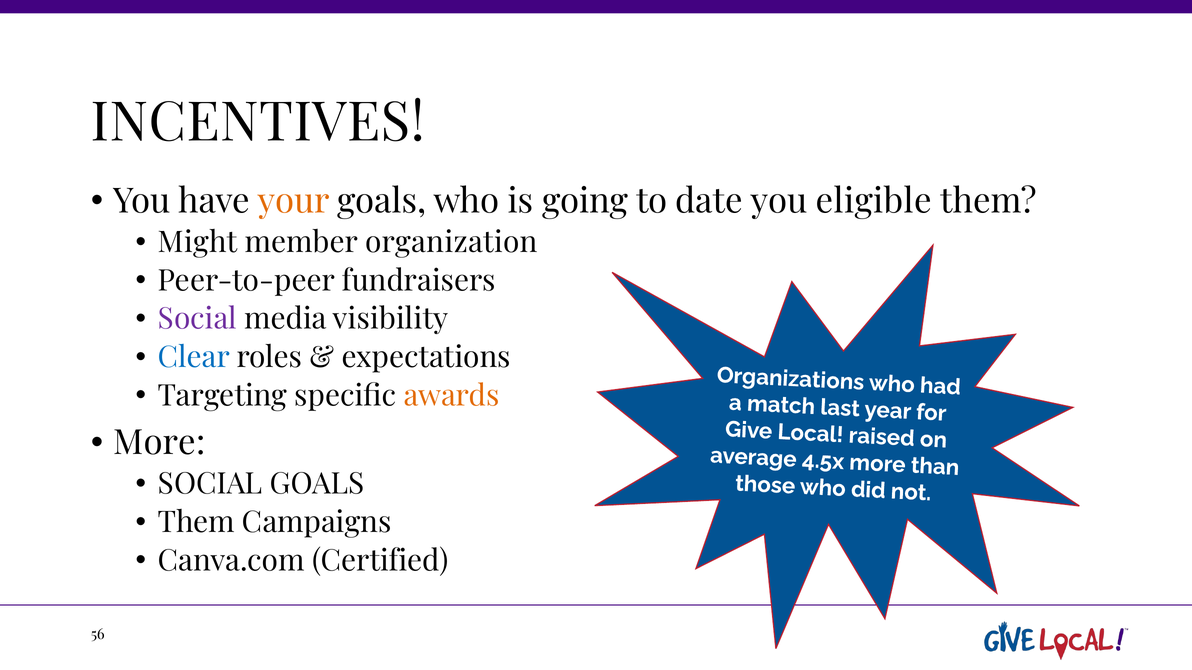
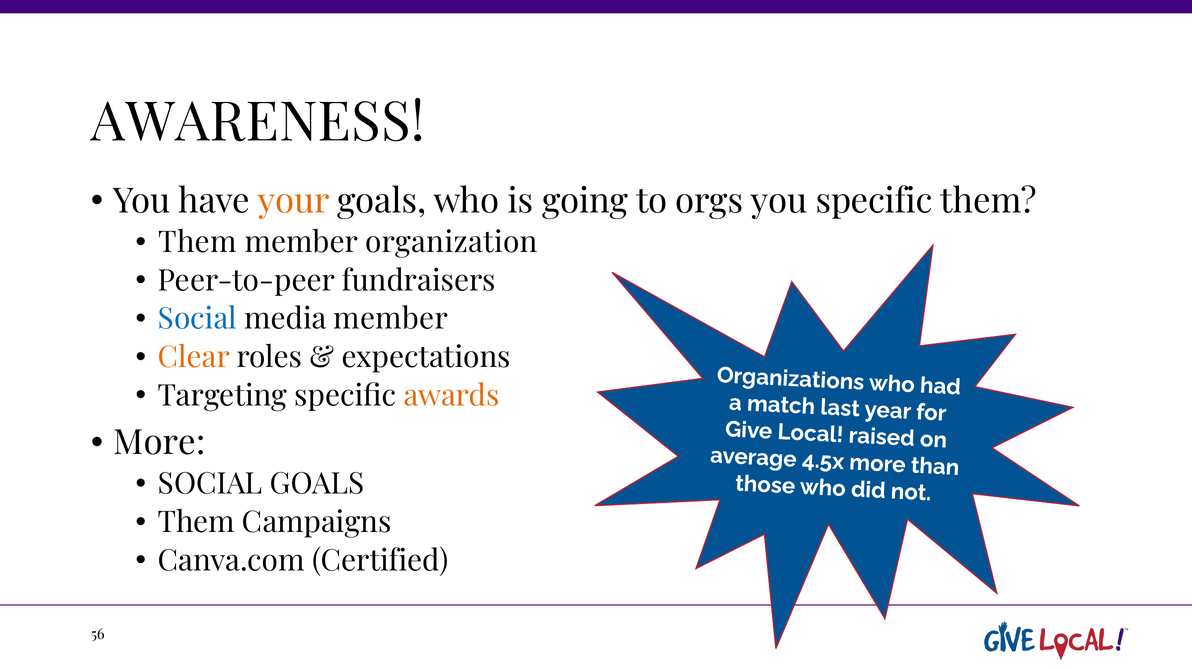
INCENTIVES: INCENTIVES -> AWARENESS
date: date -> orgs
you eligible: eligible -> specific
Might at (198, 243): Might -> Them
Social at (197, 319) colour: purple -> blue
media visibility: visibility -> member
Clear colour: blue -> orange
